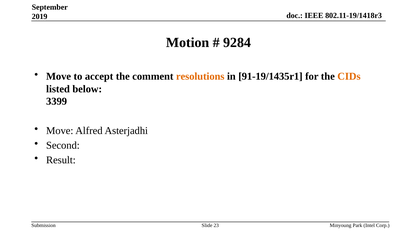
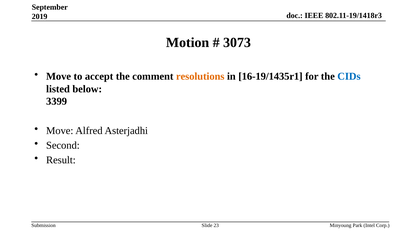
9284: 9284 -> 3073
91-19/1435r1: 91-19/1435r1 -> 16-19/1435r1
CIDs colour: orange -> blue
